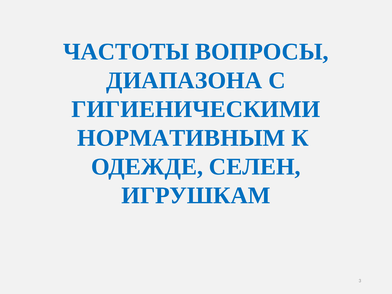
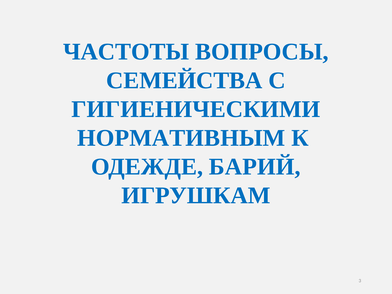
ДИАПАЗОНА: ДИАПАЗОНА -> СЕМЕЙСТВА
СЕЛЕН: СЕЛЕН -> БАРИЙ
